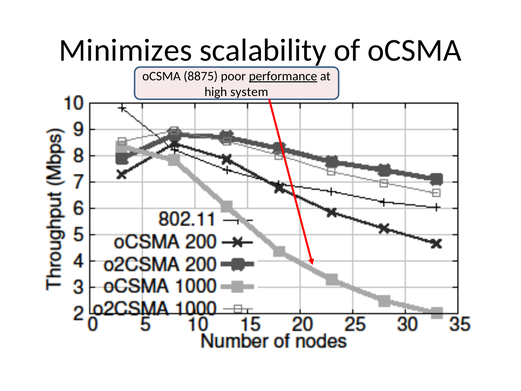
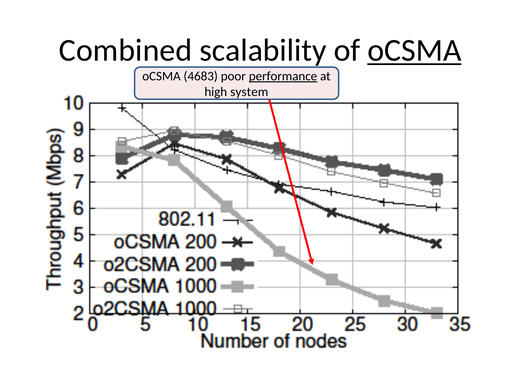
Minimizes: Minimizes -> Combined
oCSMA at (414, 50) underline: none -> present
8875: 8875 -> 4683
